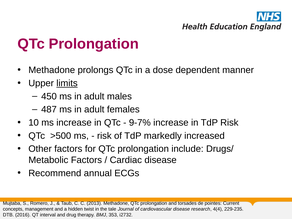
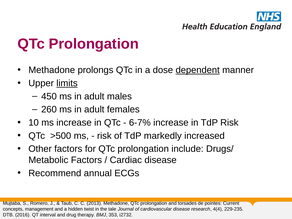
dependent underline: none -> present
487: 487 -> 260
9-7%: 9-7% -> 6-7%
